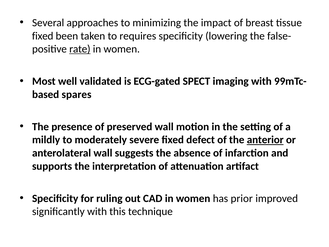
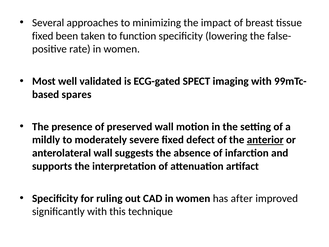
requires: requires -> function
rate underline: present -> none
prior: prior -> after
